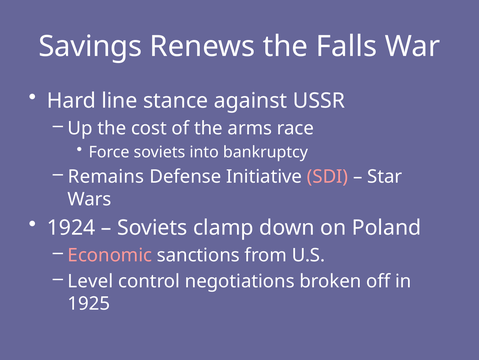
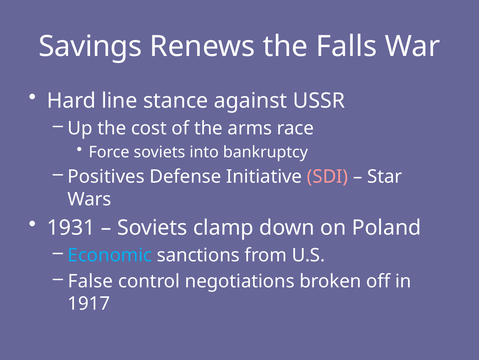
Remains: Remains -> Positives
1924: 1924 -> 1931
Economic colour: pink -> light blue
Level: Level -> False
1925: 1925 -> 1917
